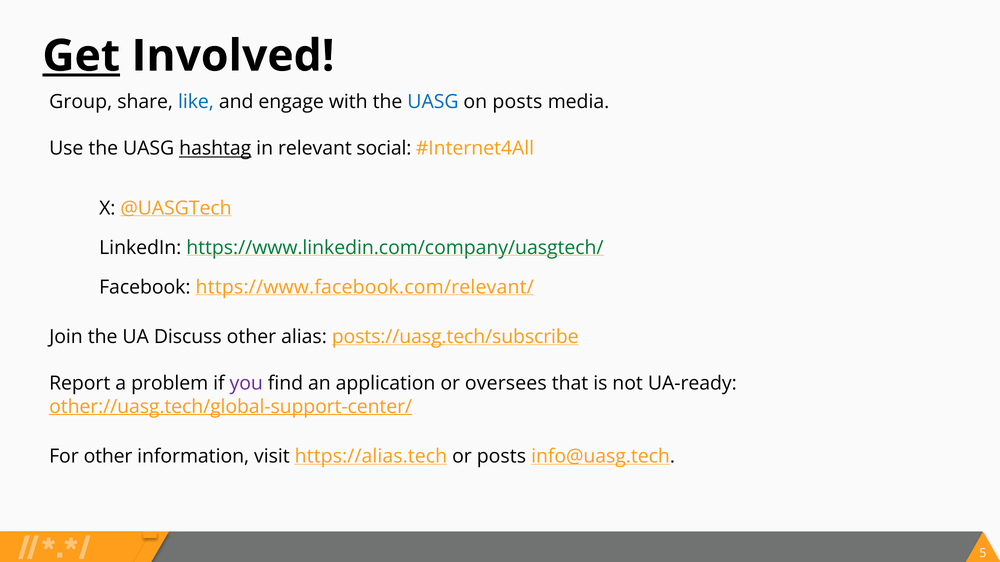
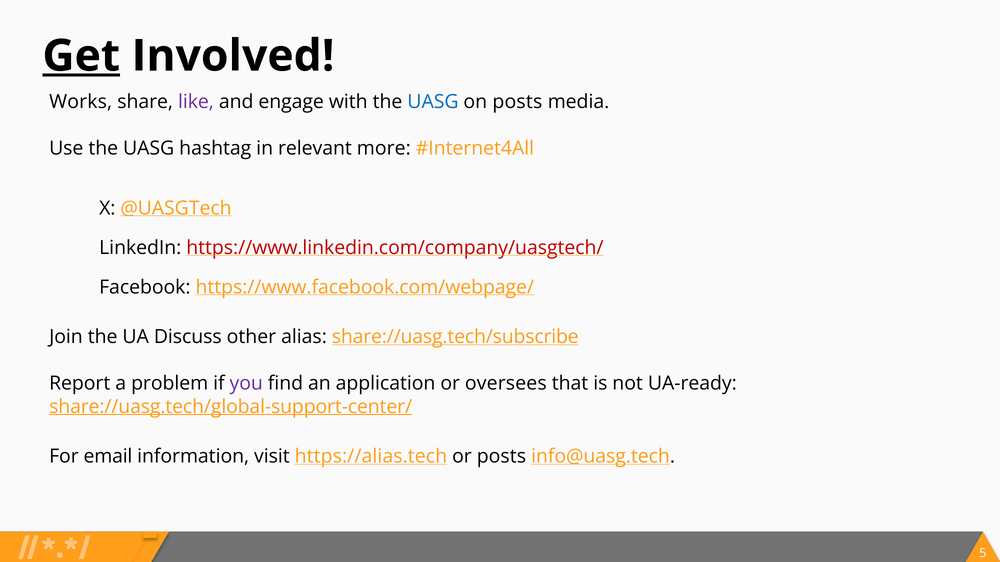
Group: Group -> Works
like colour: blue -> purple
hashtag underline: present -> none
social: social -> more
https://www.linkedin.com/company/uasgtech/ colour: green -> red
https://www.facebook.com/relevant/: https://www.facebook.com/relevant/ -> https://www.facebook.com/webpage/
posts://uasg.tech/subscribe: posts://uasg.tech/subscribe -> share://uasg.tech/subscribe
other://uasg.tech/global-support-center/: other://uasg.tech/global-support-center/ -> share://uasg.tech/global-support-center/
For other: other -> email
